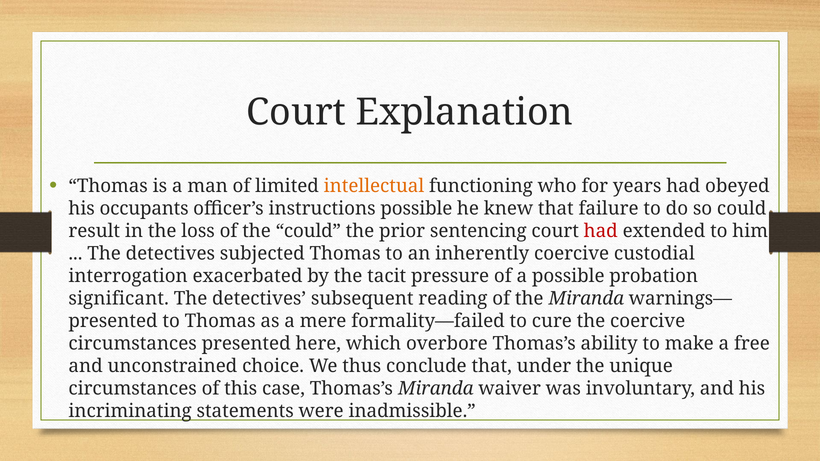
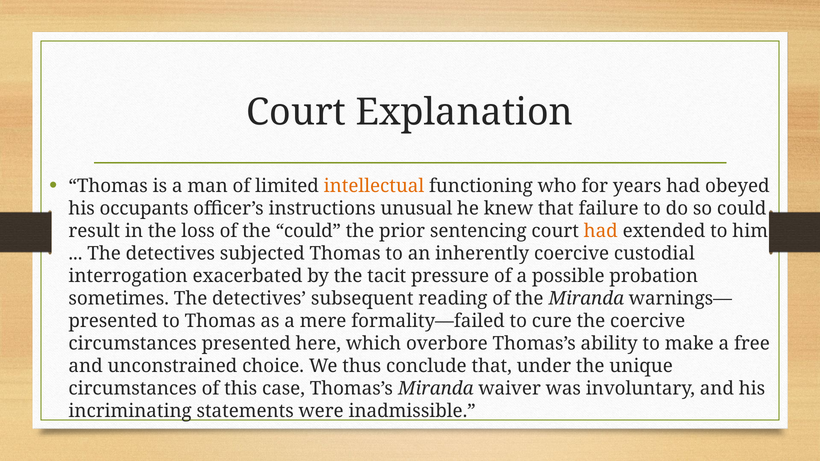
instructions possible: possible -> unusual
had at (601, 231) colour: red -> orange
significant: significant -> sometimes
